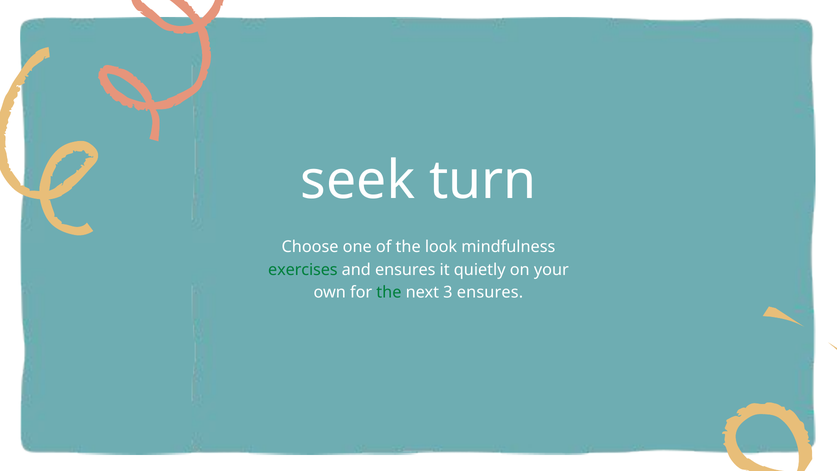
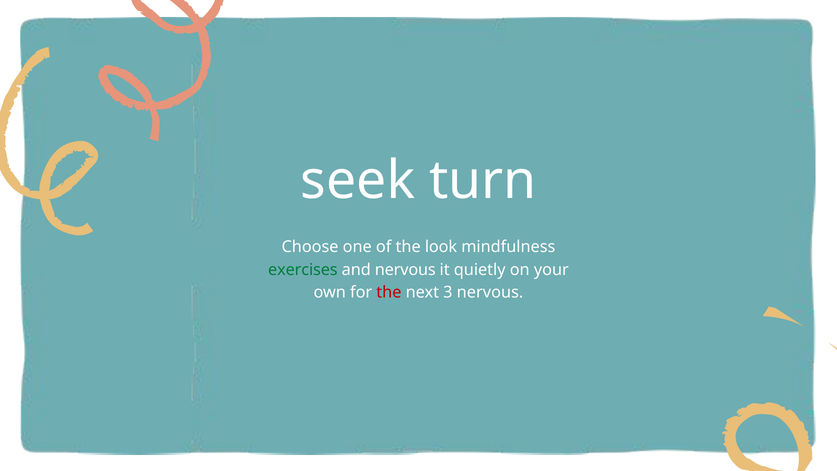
and ensures: ensures -> nervous
the at (389, 293) colour: green -> red
3 ensures: ensures -> nervous
